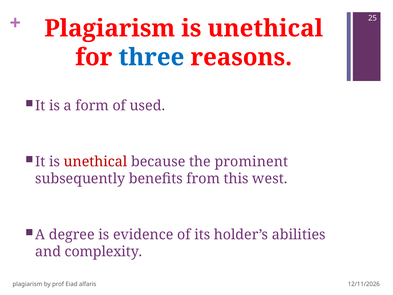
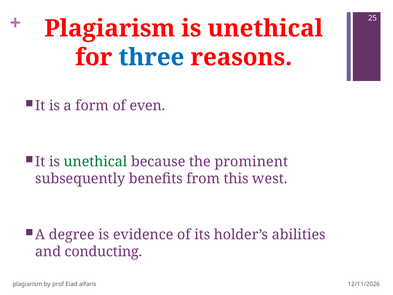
used: used -> even
unethical at (96, 161) colour: red -> green
complexity: complexity -> conducting
